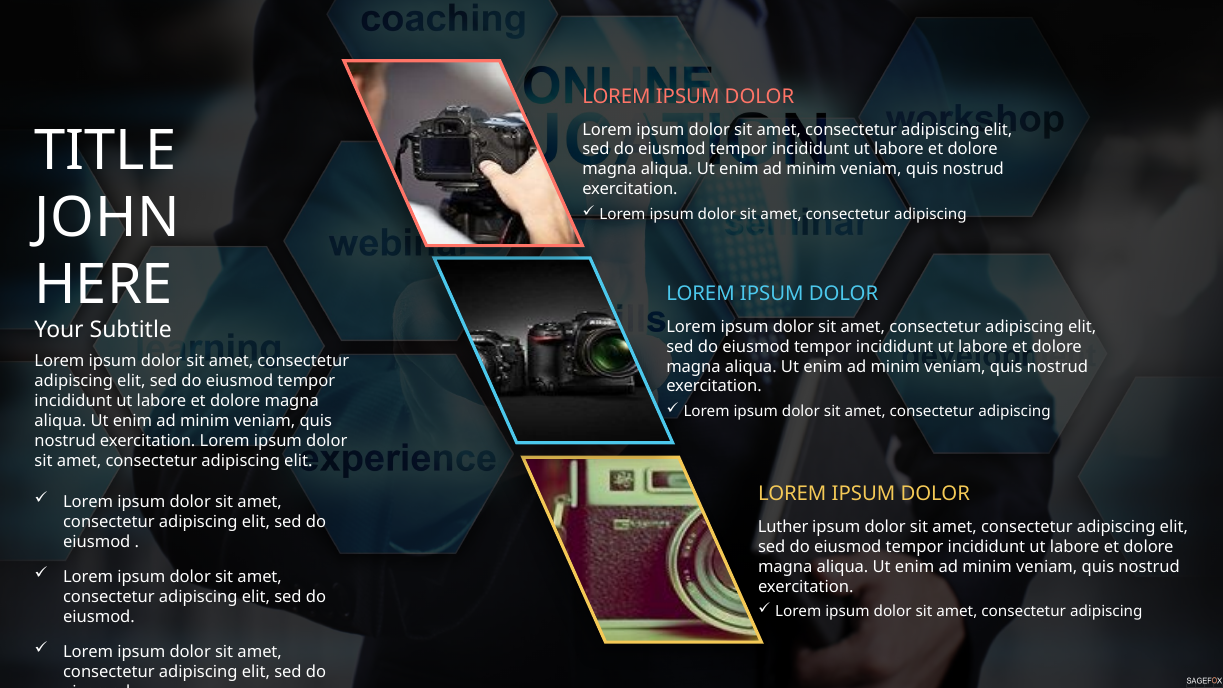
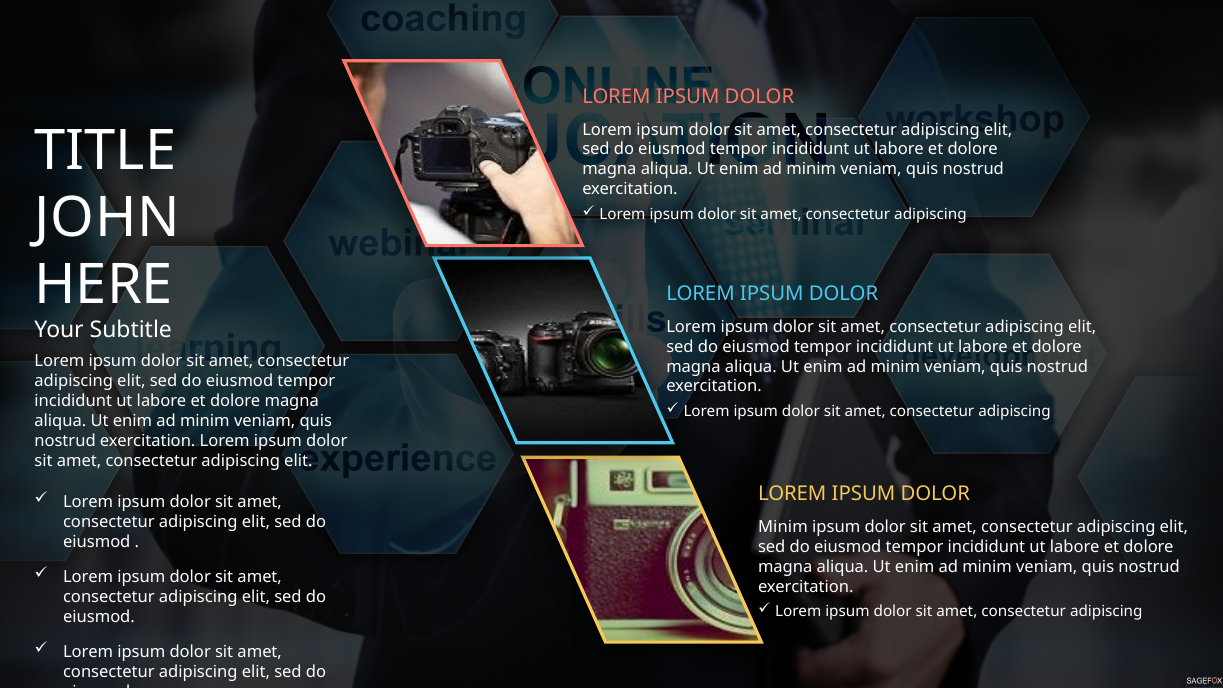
Luther at (783, 527): Luther -> Minim
